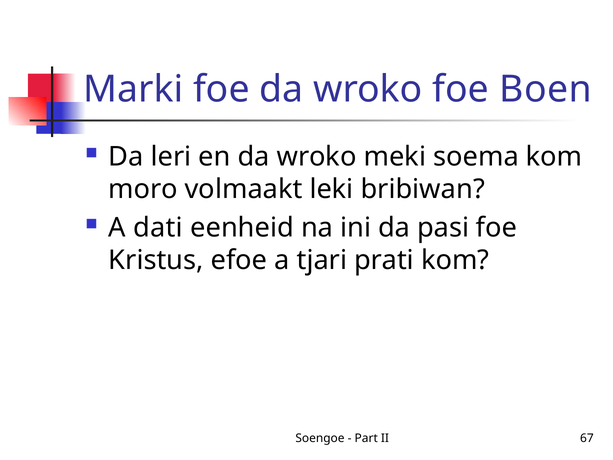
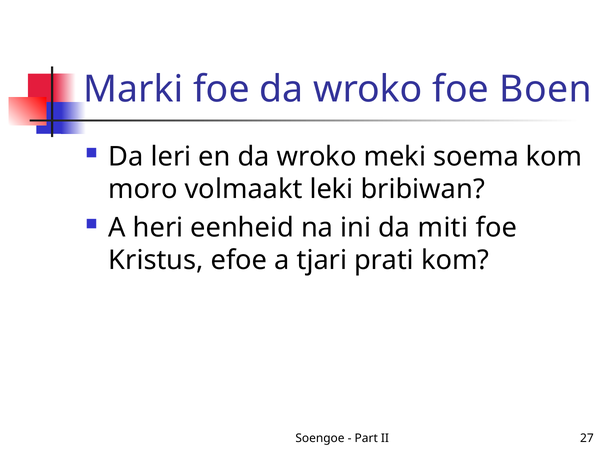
dati: dati -> heri
pasi: pasi -> miti
67: 67 -> 27
